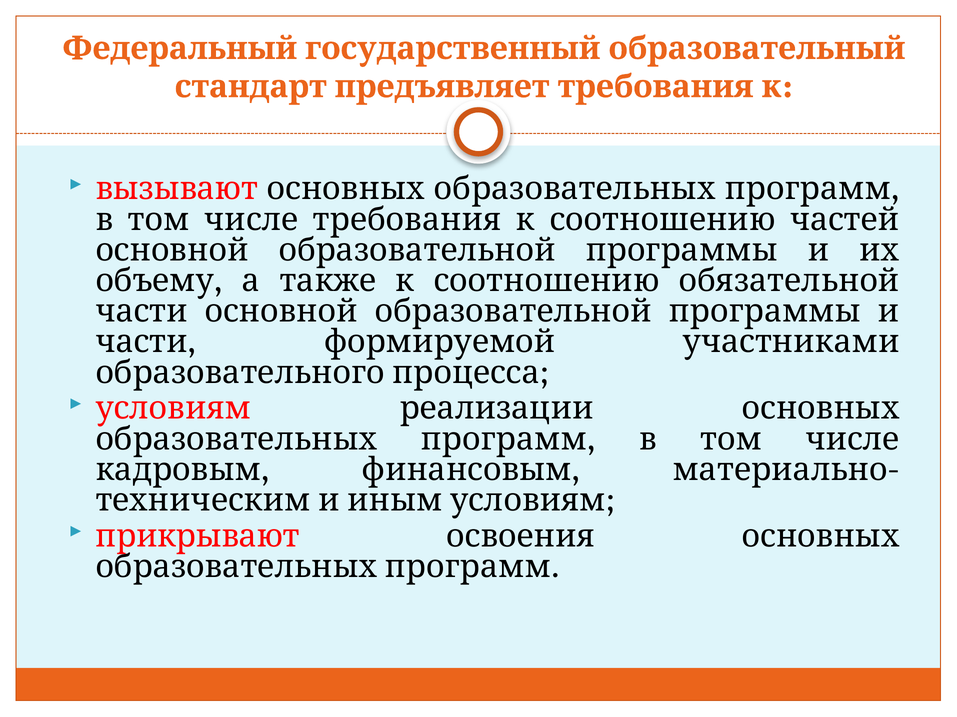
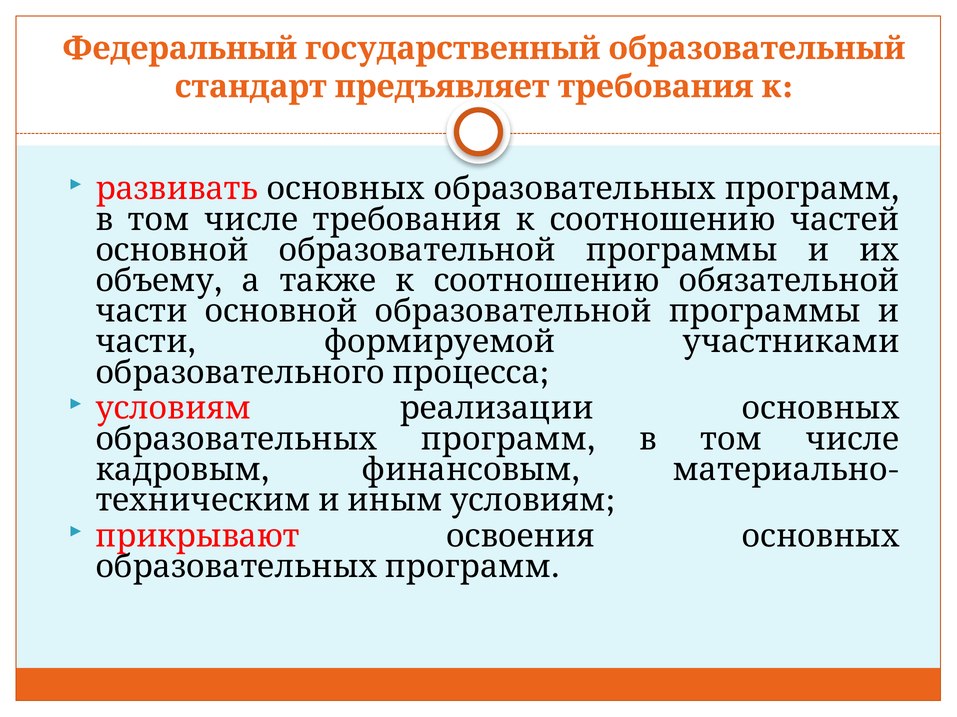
вызывают: вызывают -> развивать
